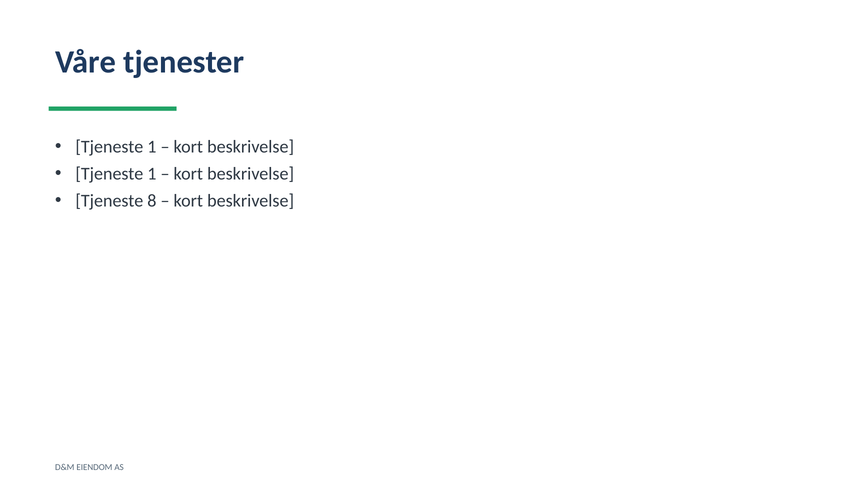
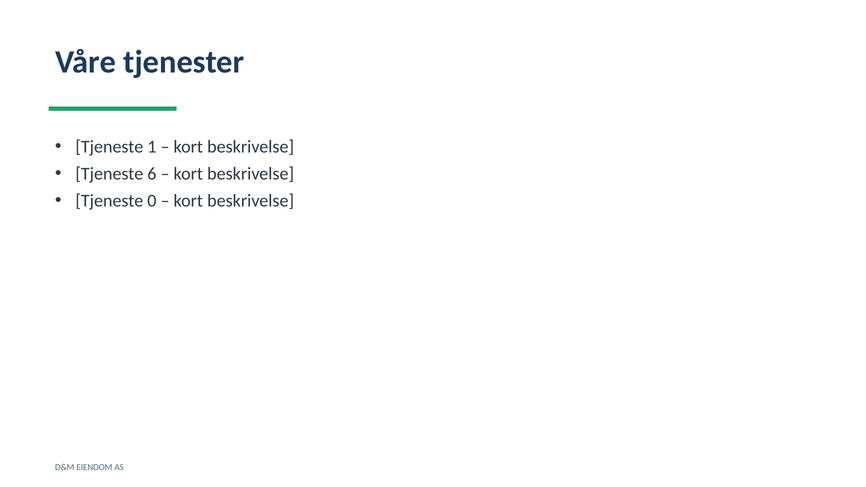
1 at (152, 174): 1 -> 6
8: 8 -> 0
